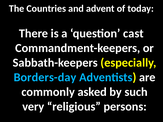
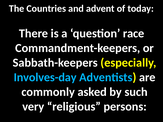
cast: cast -> race
Borders-day: Borders-day -> Involves-day
